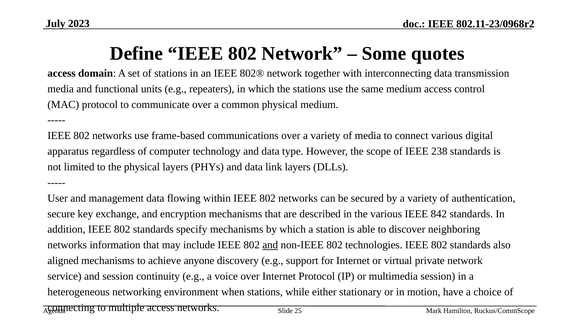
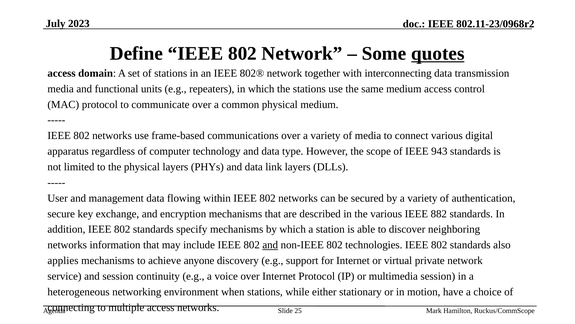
quotes underline: none -> present
238: 238 -> 943
842: 842 -> 882
aligned: aligned -> applies
